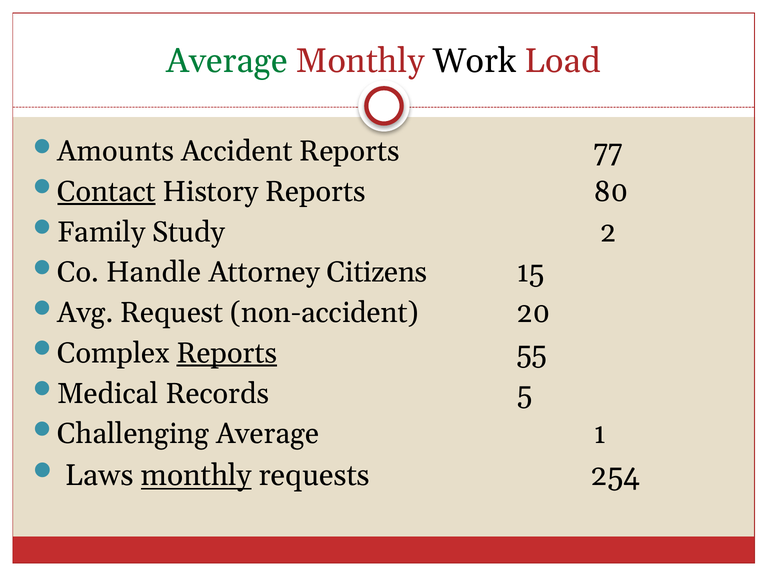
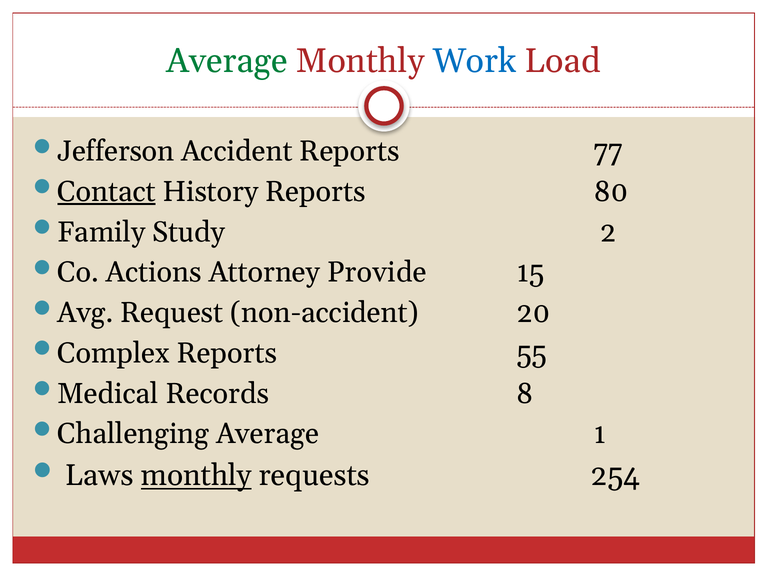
Work colour: black -> blue
Amounts: Amounts -> Jefferson
Handle: Handle -> Actions
Citizens: Citizens -> Provide
Reports at (227, 353) underline: present -> none
5: 5 -> 8
